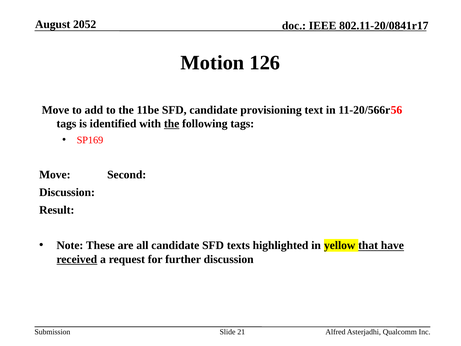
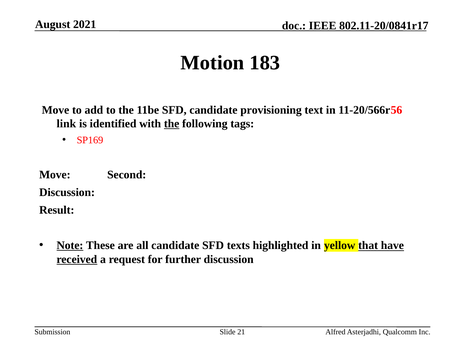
2052: 2052 -> 2021
126: 126 -> 183
tags at (66, 124): tags -> link
Note underline: none -> present
